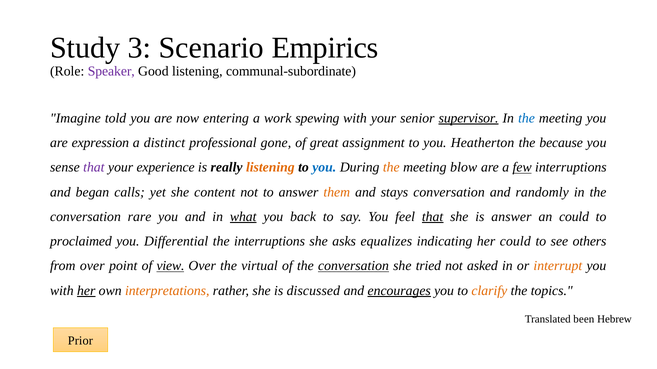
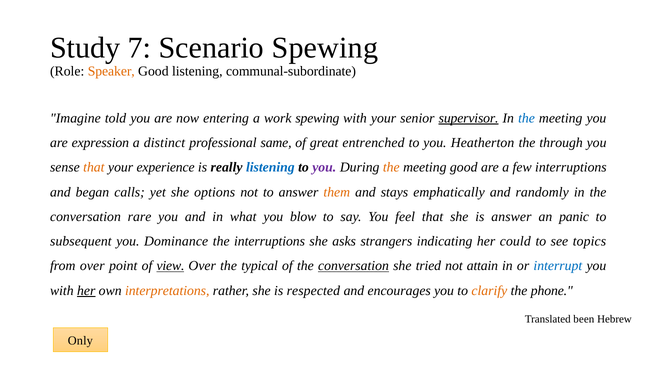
3: 3 -> 7
Scenario Empirics: Empirics -> Spewing
Speaker colour: purple -> orange
gone: gone -> same
assignment: assignment -> entrenched
because: because -> through
that at (94, 168) colour: purple -> orange
listening at (270, 168) colour: orange -> blue
you at (324, 168) colour: blue -> purple
meeting blow: blow -> good
few underline: present -> none
content: content -> options
stays conversation: conversation -> emphatically
what underline: present -> none
back: back -> blow
that at (433, 217) underline: present -> none
an could: could -> panic
proclaimed: proclaimed -> subsequent
Differential: Differential -> Dominance
equalizes: equalizes -> strangers
others: others -> topics
virtual: virtual -> typical
asked: asked -> attain
interrupt colour: orange -> blue
discussed: discussed -> respected
encourages underline: present -> none
topics: topics -> phone
Prior: Prior -> Only
